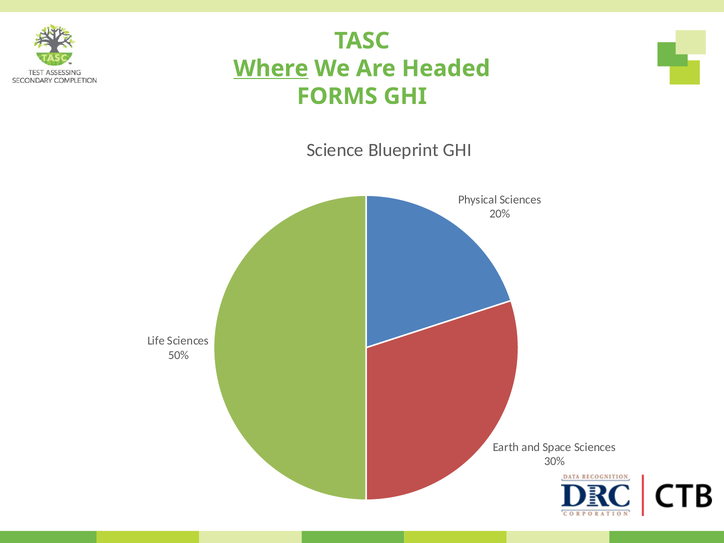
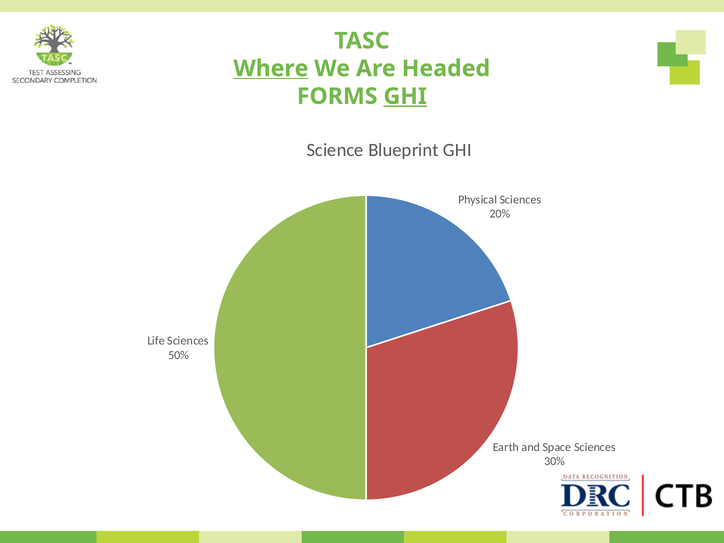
GHI at (405, 96) underline: none -> present
